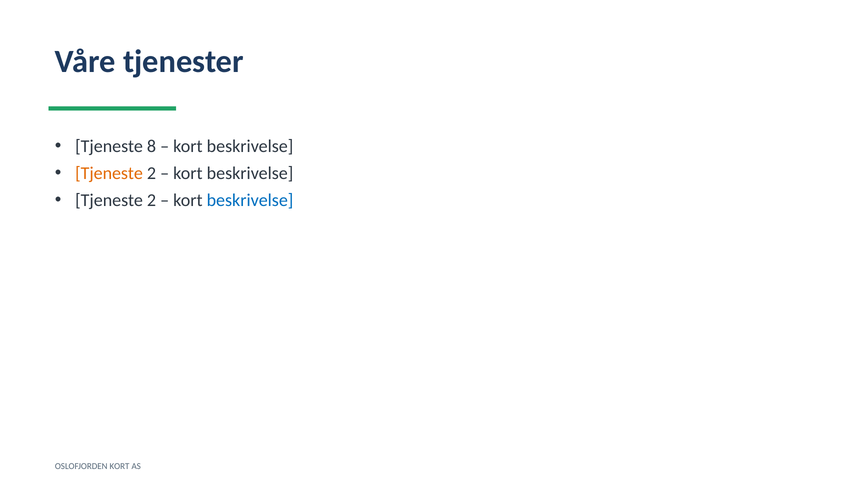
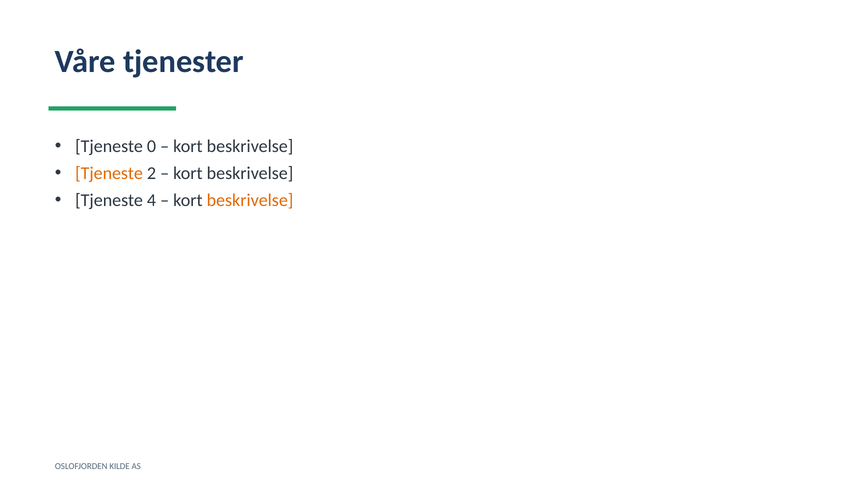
8: 8 -> 0
2 at (151, 200): 2 -> 4
beskrivelse at (250, 200) colour: blue -> orange
OSLOFJORDEN KORT: KORT -> KILDE
